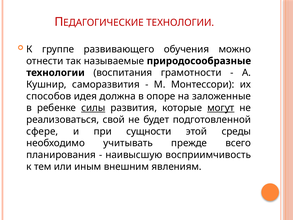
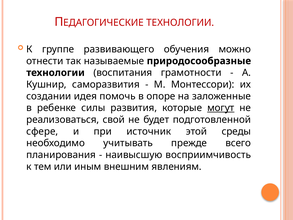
способов: способов -> создании
должна: должна -> помочь
силы underline: present -> none
сущности: сущности -> источник
